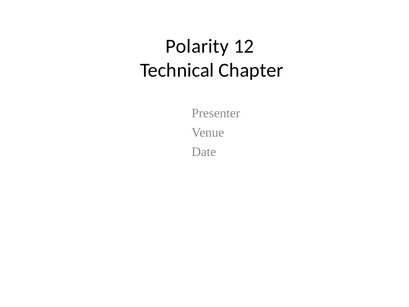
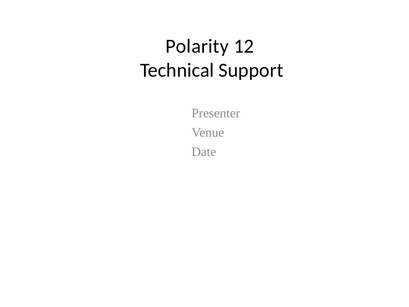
Chapter: Chapter -> Support
